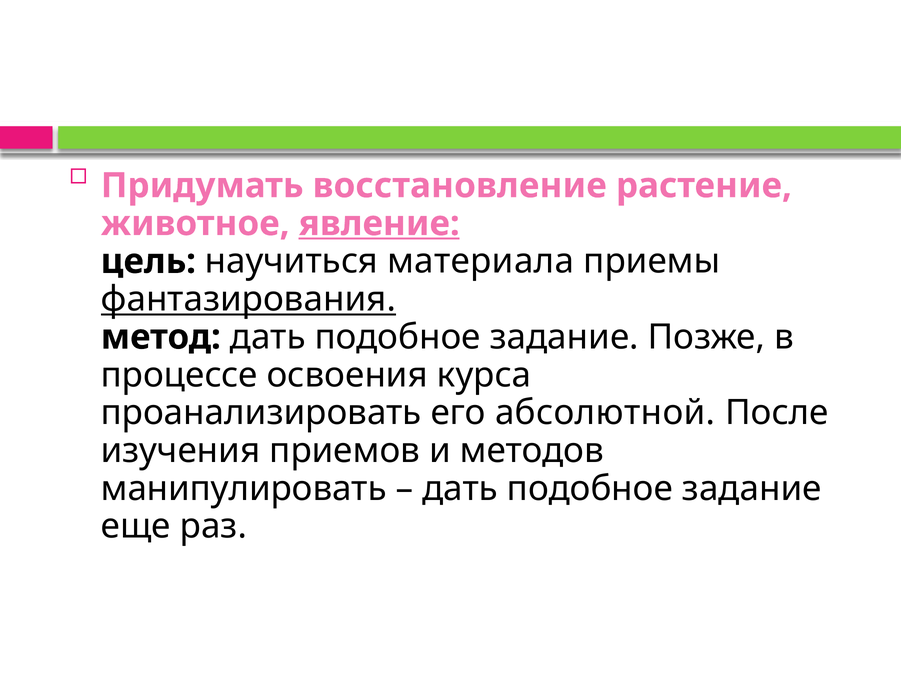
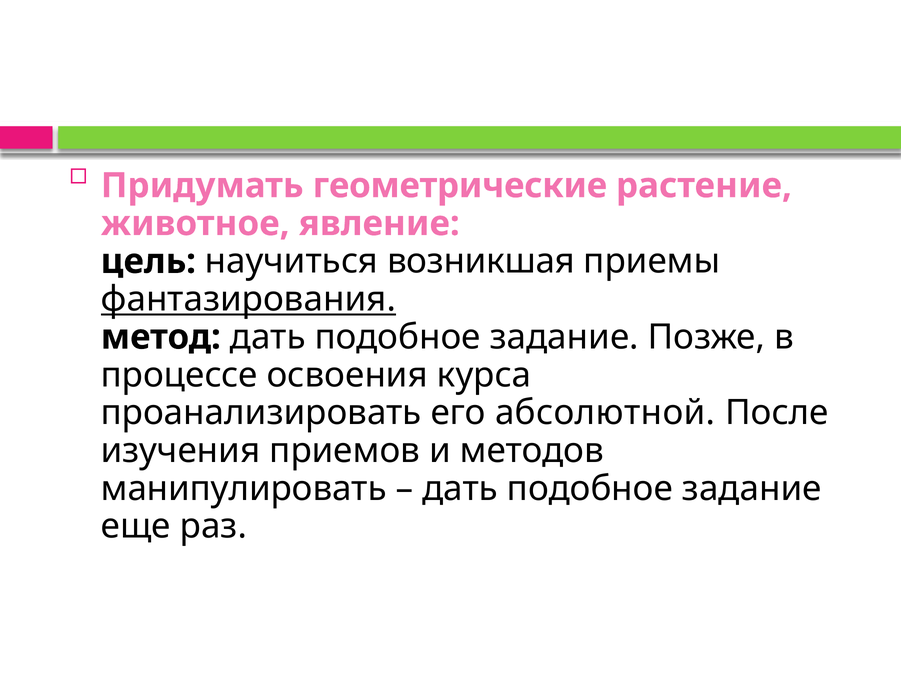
восстановление: восстановление -> геометрические
явление underline: present -> none
материала: материала -> возникшая
